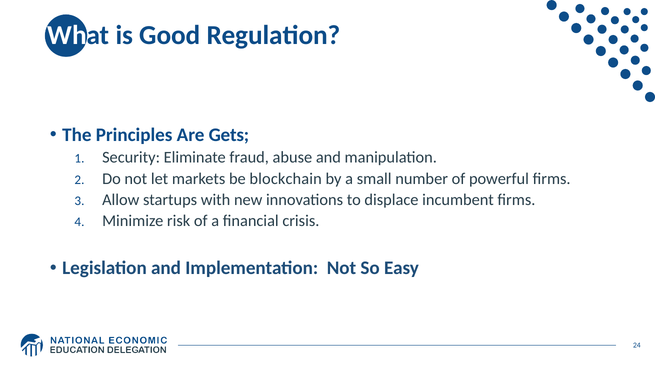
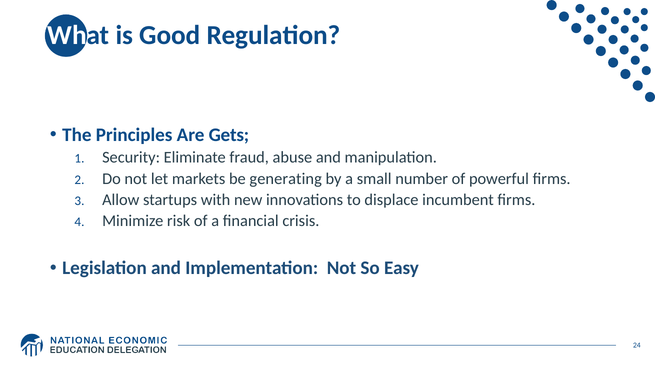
blockchain: blockchain -> generating
